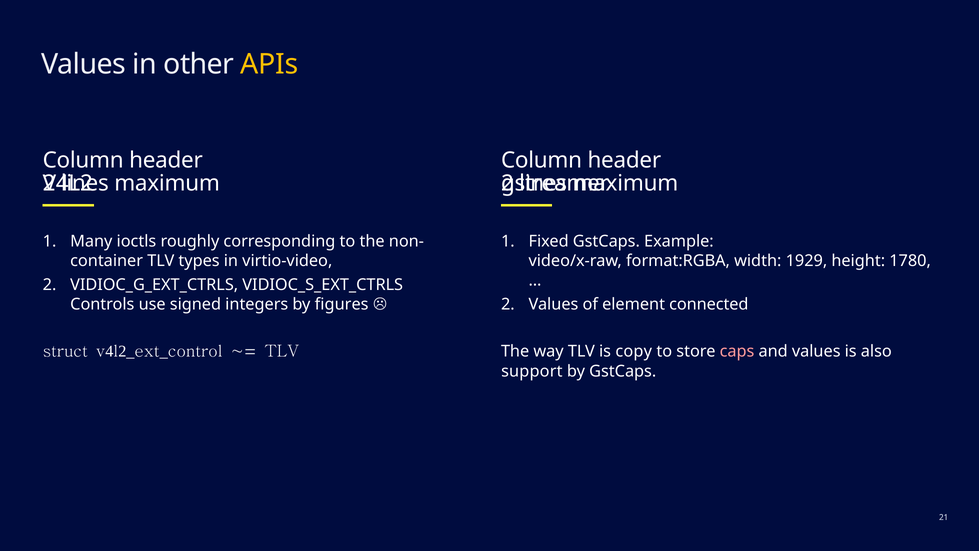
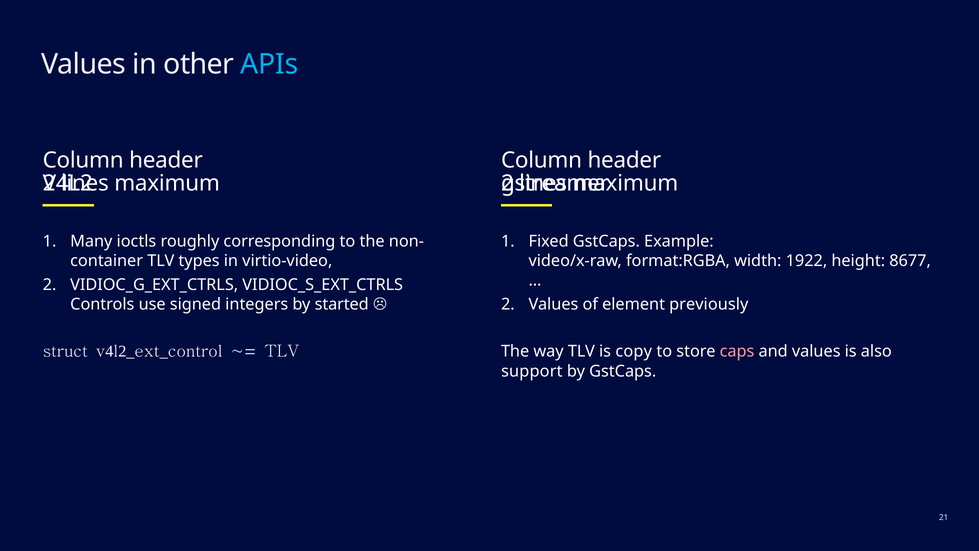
APIs colour: yellow -> light blue
1929: 1929 -> 1922
1780: 1780 -> 8677
figures: figures -> started
connected: connected -> previously
